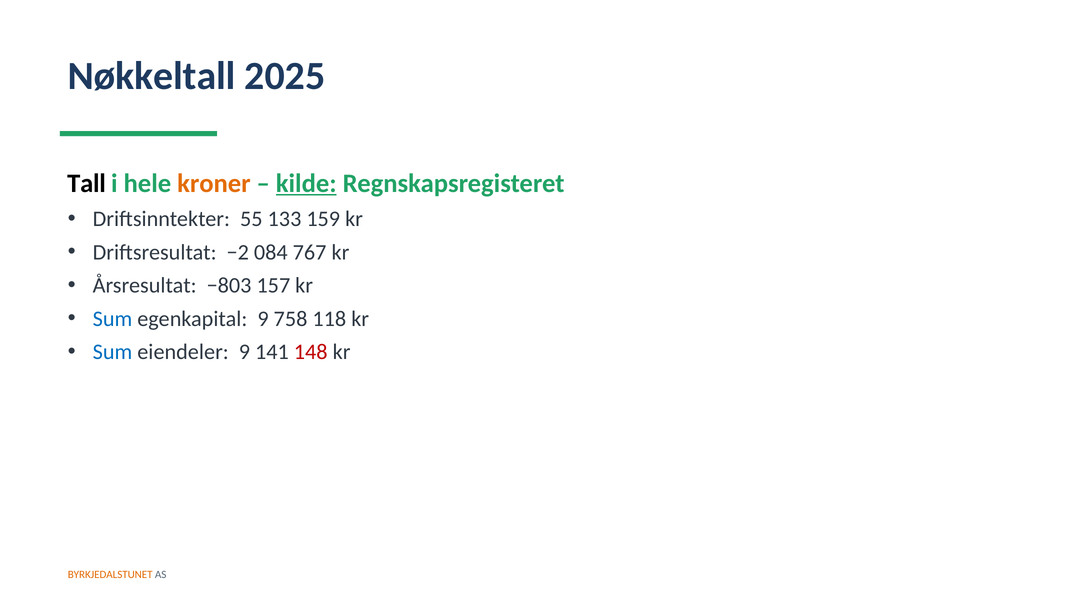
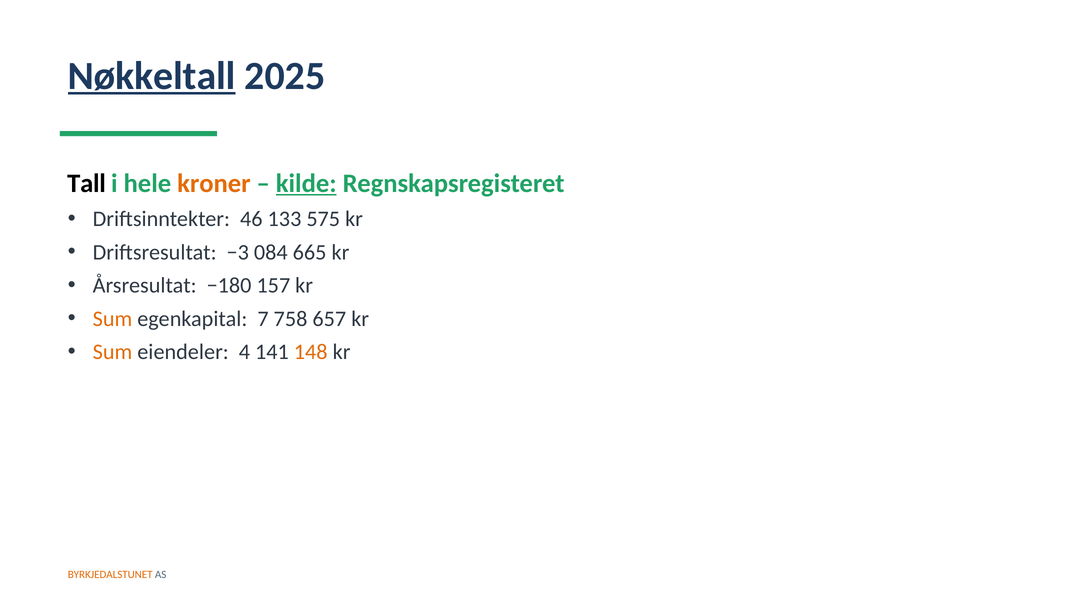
Nøkkeltall underline: none -> present
55: 55 -> 46
159: 159 -> 575
−2: −2 -> −3
767: 767 -> 665
−803: −803 -> −180
Sum at (113, 319) colour: blue -> orange
egenkapital 9: 9 -> 7
118: 118 -> 657
Sum at (113, 352) colour: blue -> orange
eiendeler 9: 9 -> 4
148 colour: red -> orange
